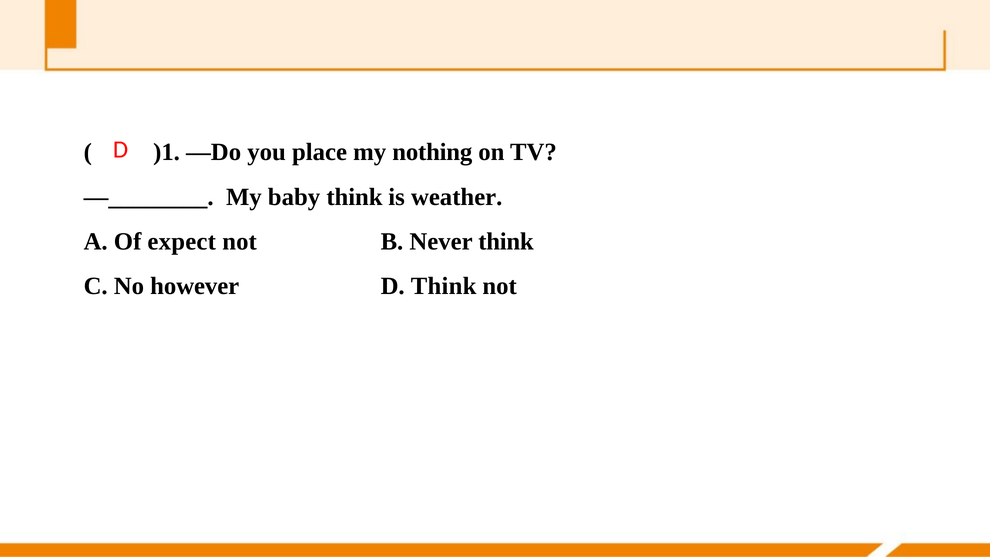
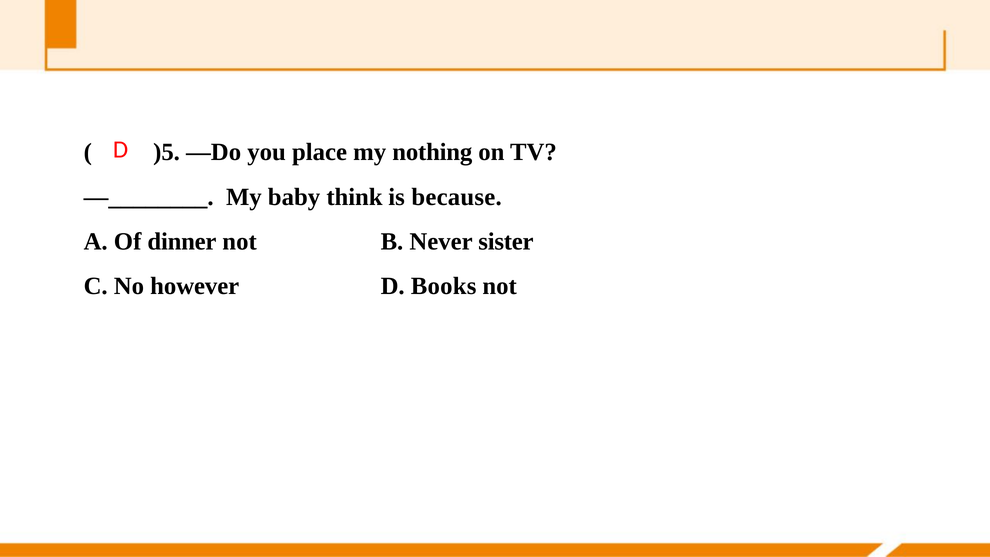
)1: )1 -> )5
weather: weather -> because
expect: expect -> dinner
Never think: think -> sister
D Think: Think -> Books
